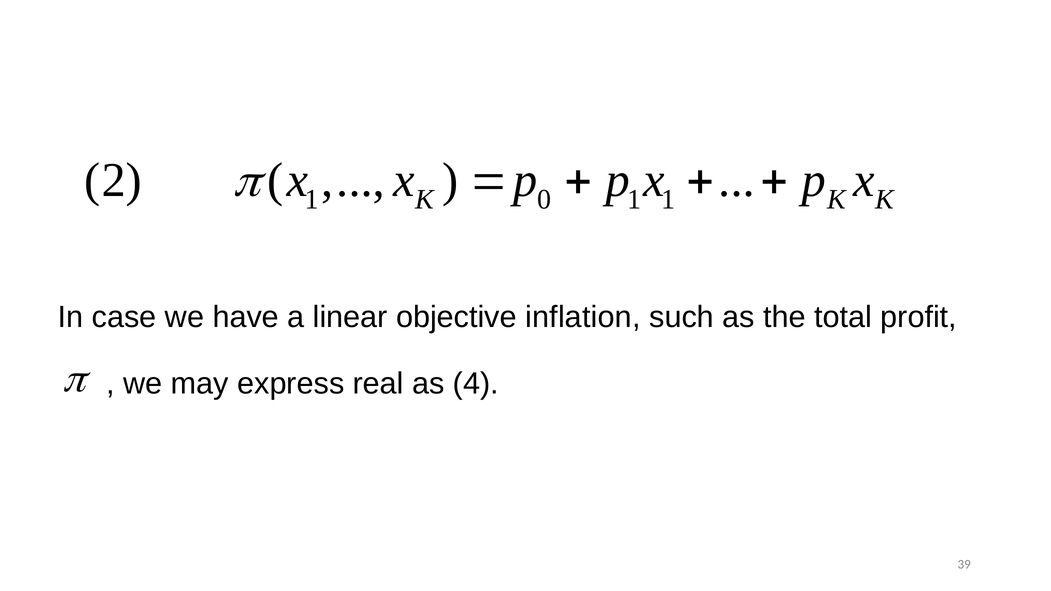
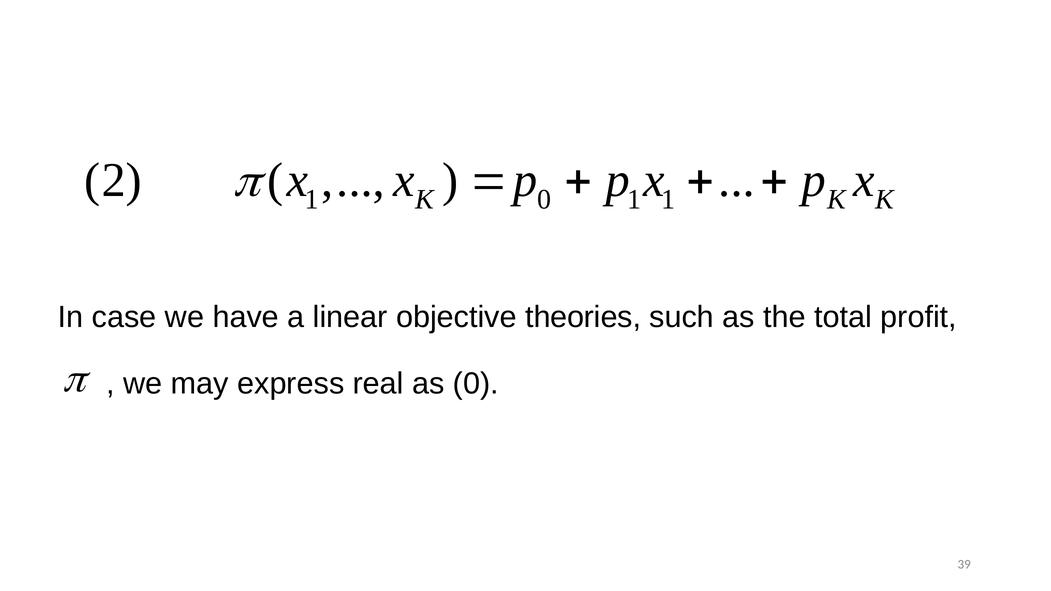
inflation: inflation -> theories
as 4: 4 -> 0
